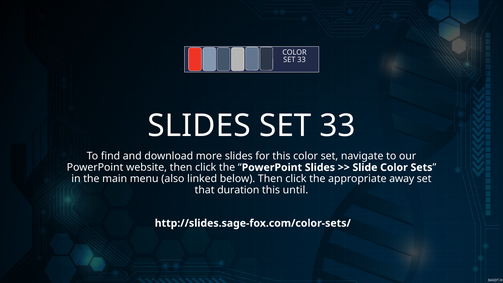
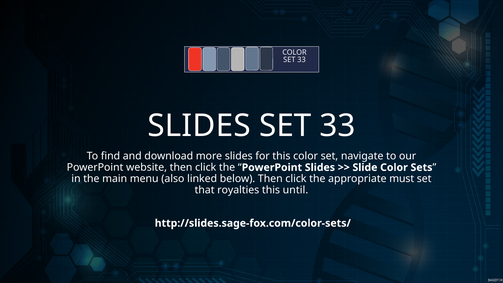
away: away -> must
duration: duration -> royalties
